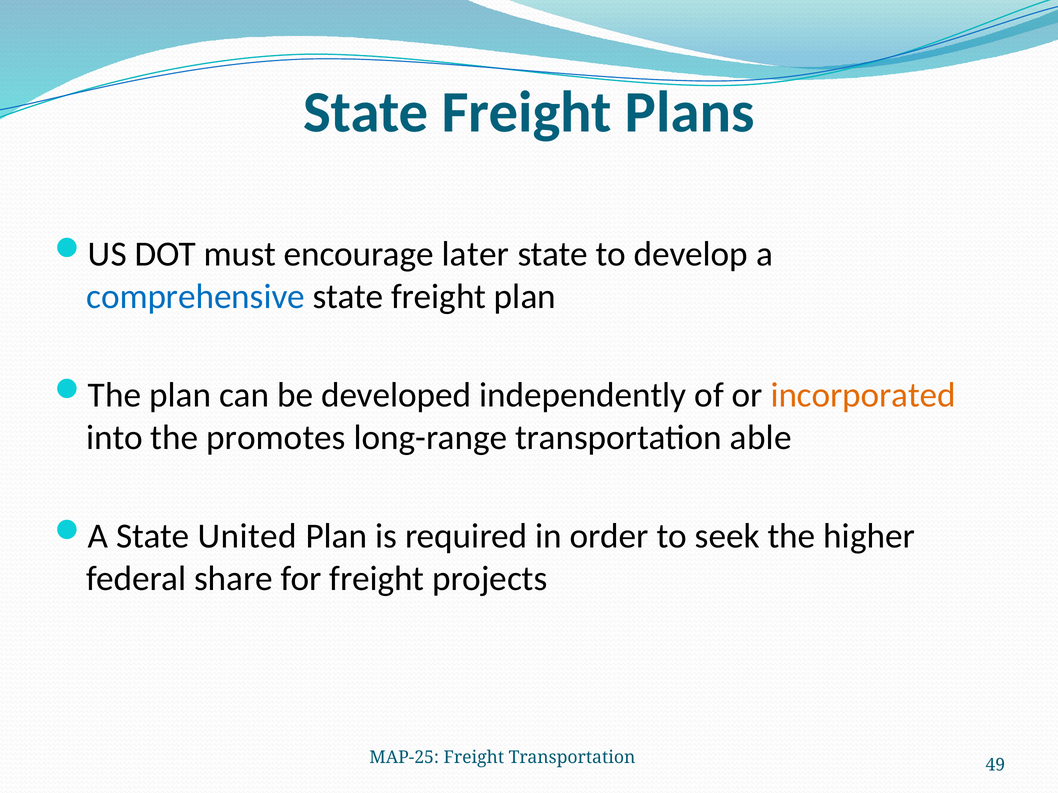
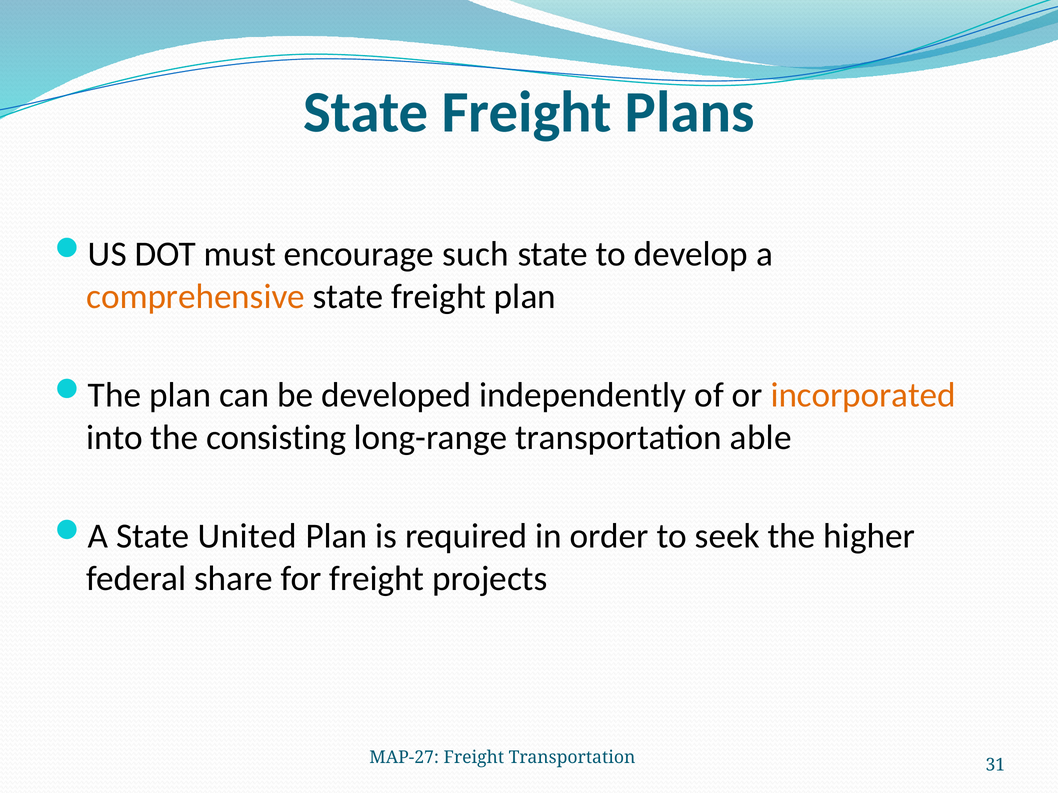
later: later -> such
comprehensive colour: blue -> orange
promotes: promotes -> consisting
MAP-25: MAP-25 -> MAP-27
49: 49 -> 31
